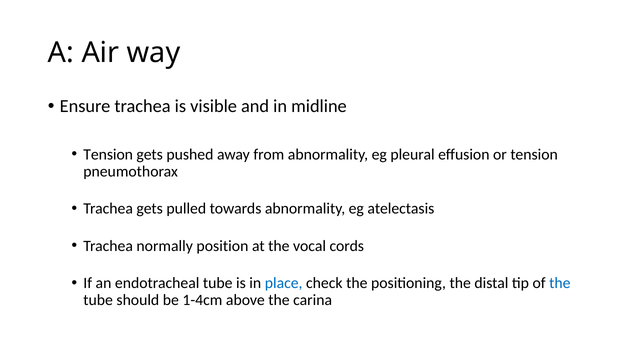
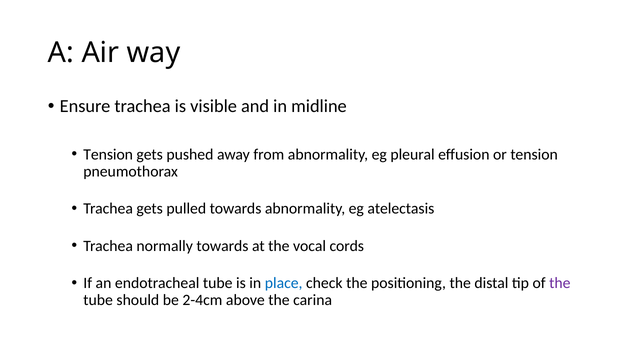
normally position: position -> towards
the at (560, 283) colour: blue -> purple
1-4cm: 1-4cm -> 2-4cm
